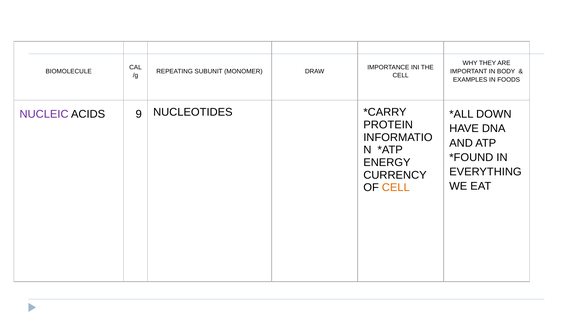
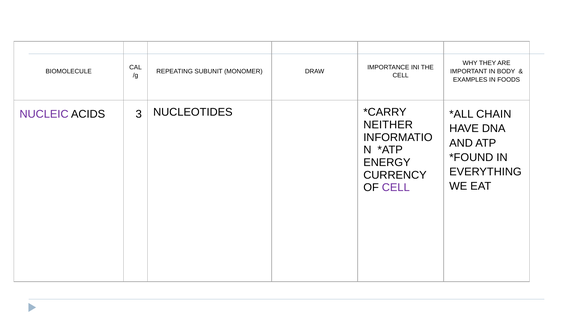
9: 9 -> 3
DOWN: DOWN -> CHAIN
PROTEIN: PROTEIN -> NEITHER
CELL at (396, 187) colour: orange -> purple
